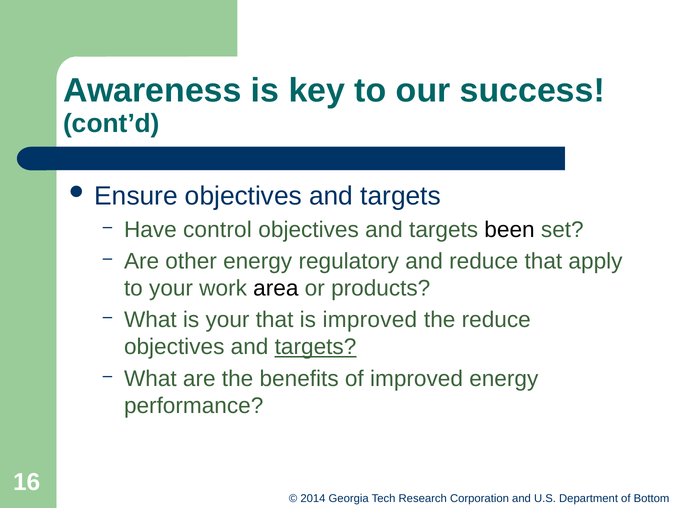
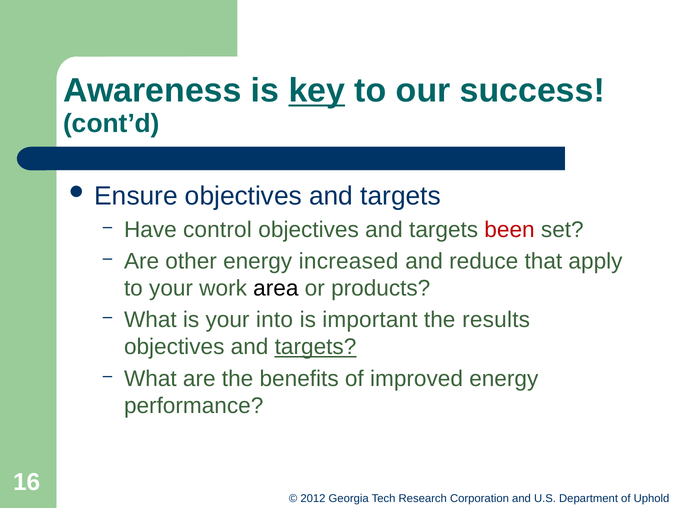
key underline: none -> present
been colour: black -> red
regulatory: regulatory -> increased
your that: that -> into
is improved: improved -> important
the reduce: reduce -> results
2014: 2014 -> 2012
Bottom: Bottom -> Uphold
